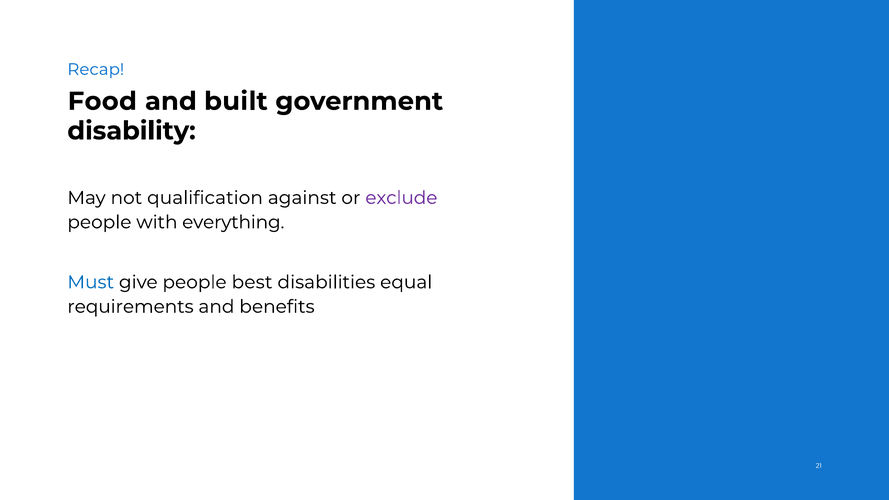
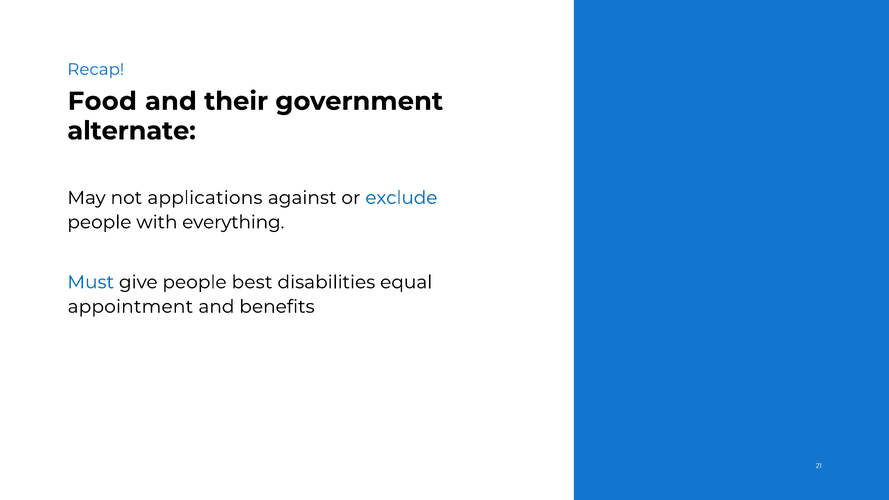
built: built -> their
disability: disability -> alternate
qualification: qualification -> applications
exclude colour: purple -> blue
requirements: requirements -> appointment
